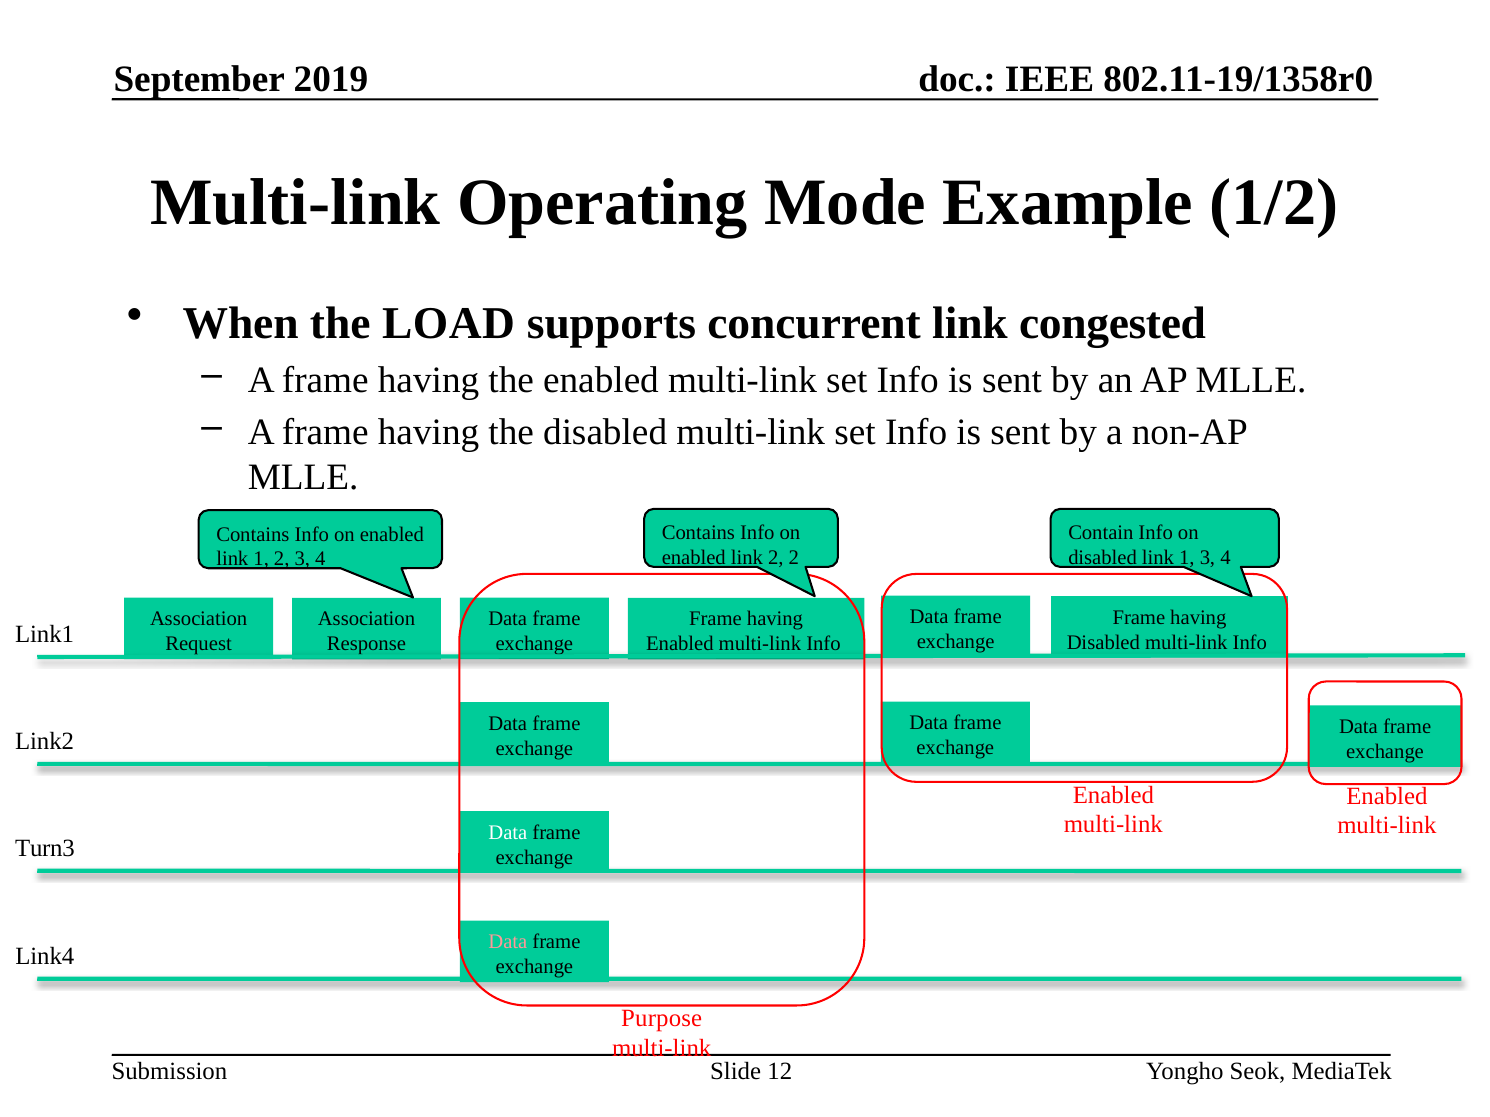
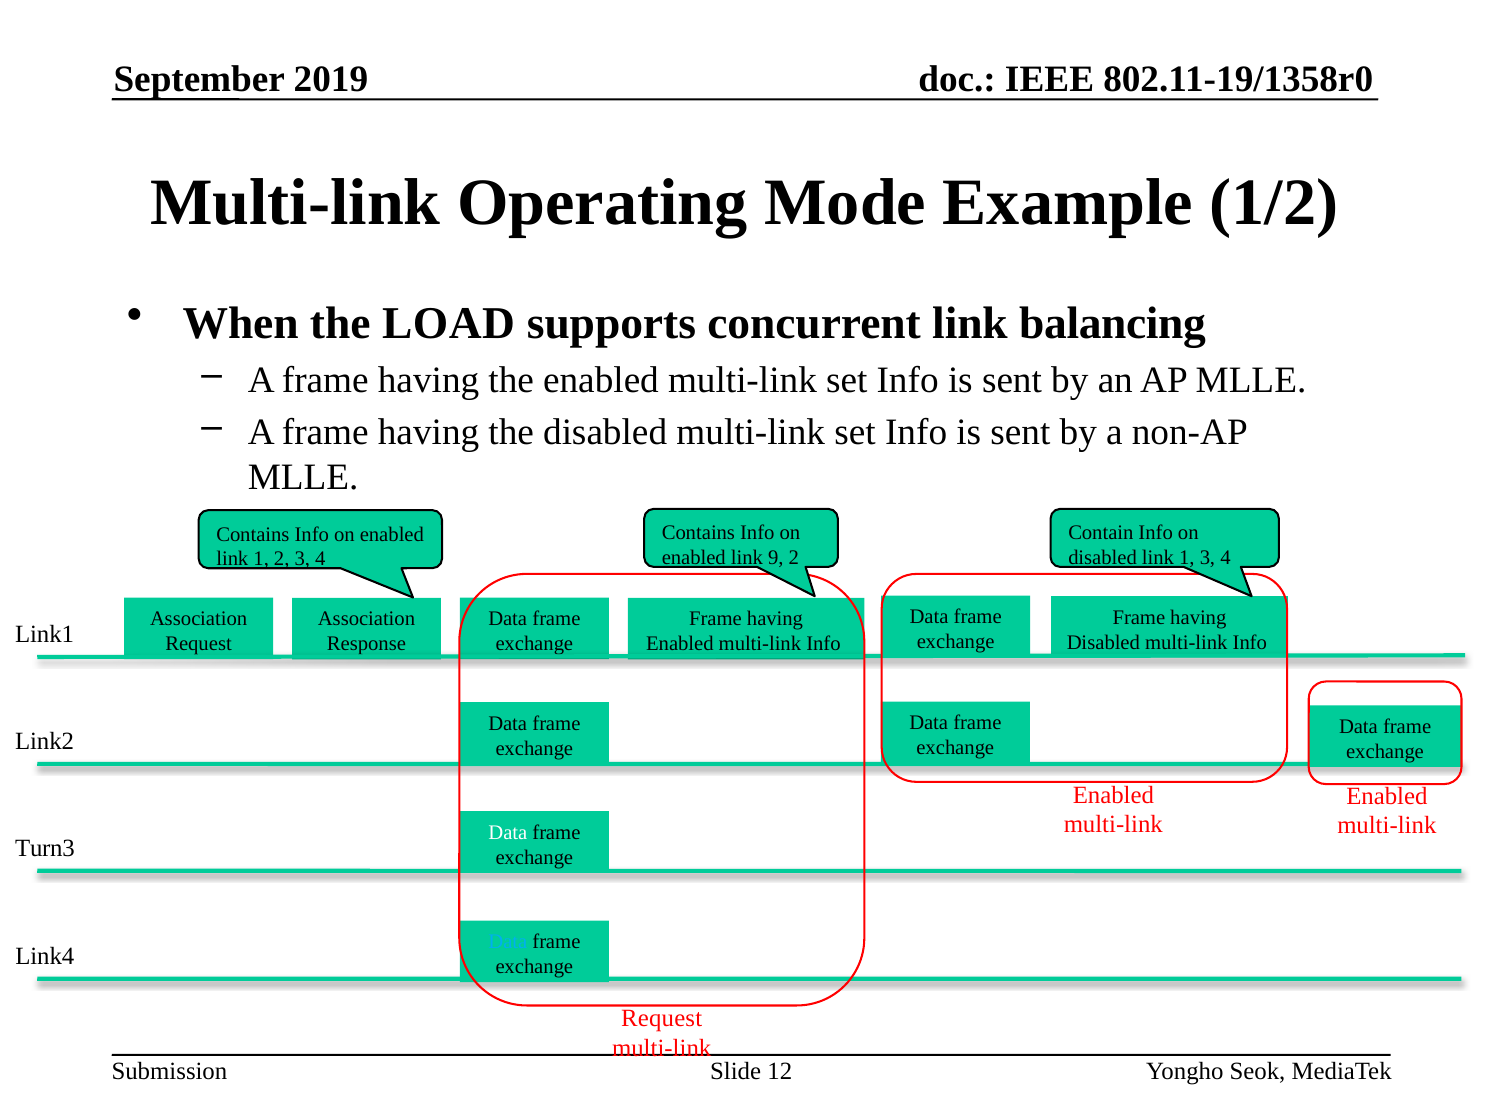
congested: congested -> balancing
link 2: 2 -> 9
Data at (508, 942) colour: pink -> light blue
Purpose at (662, 1019): Purpose -> Request
